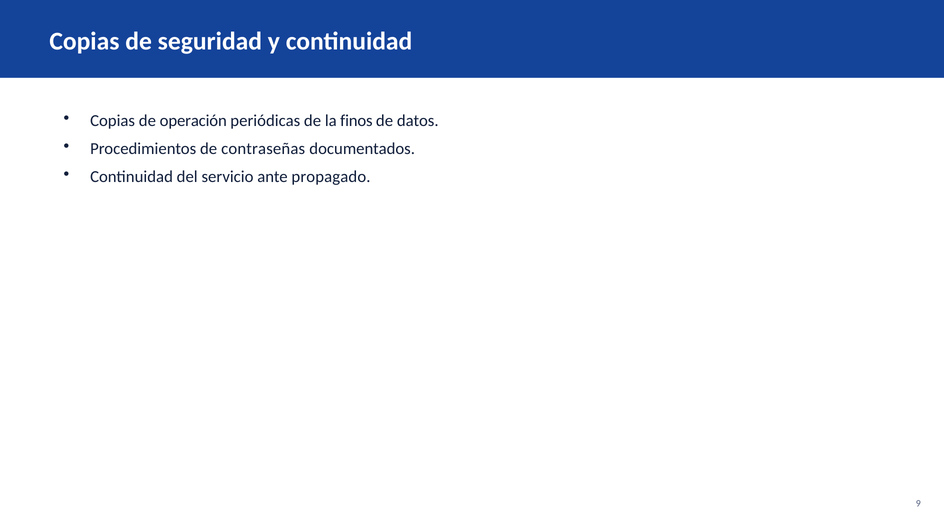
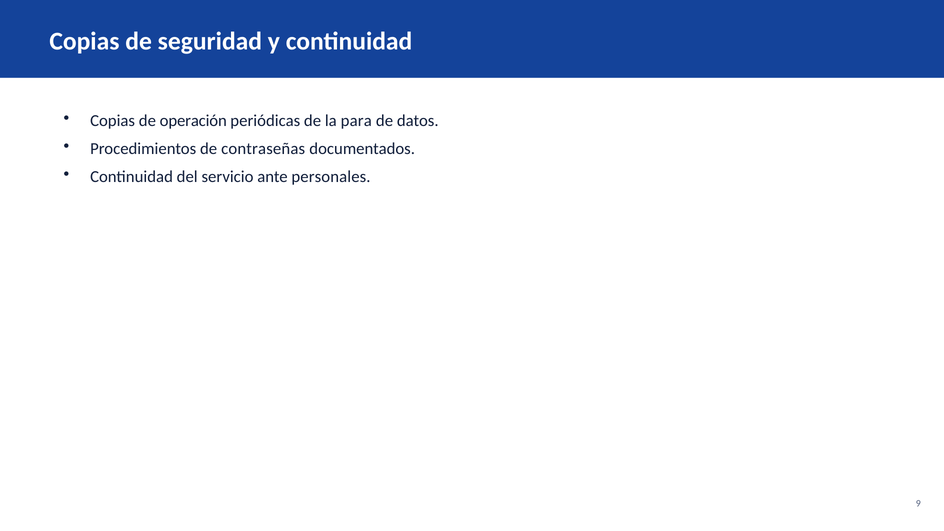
finos: finos -> para
propagado: propagado -> personales
